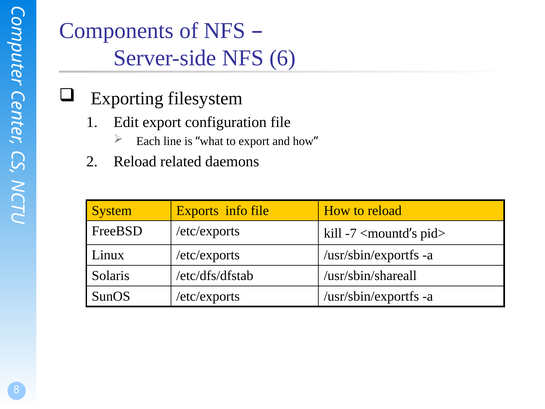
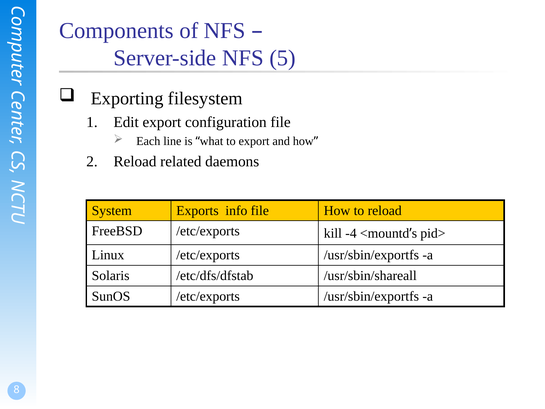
6: 6 -> 5
-7: -7 -> -4
